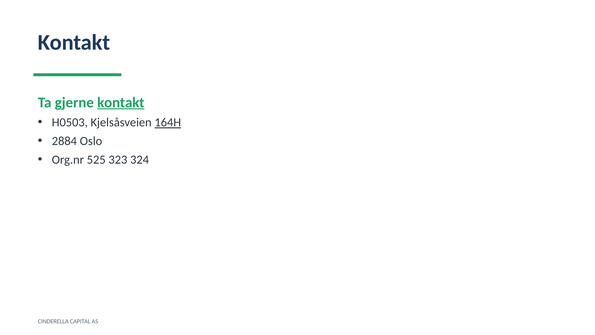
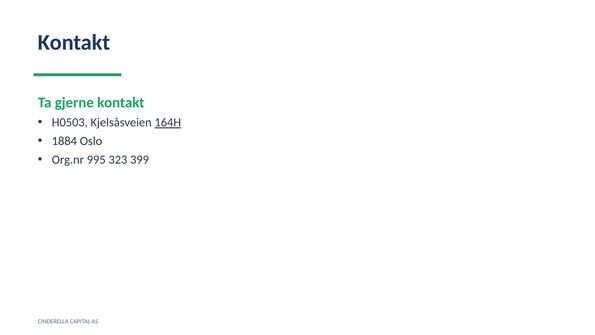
kontakt at (121, 102) underline: present -> none
2884: 2884 -> 1884
525: 525 -> 995
324: 324 -> 399
